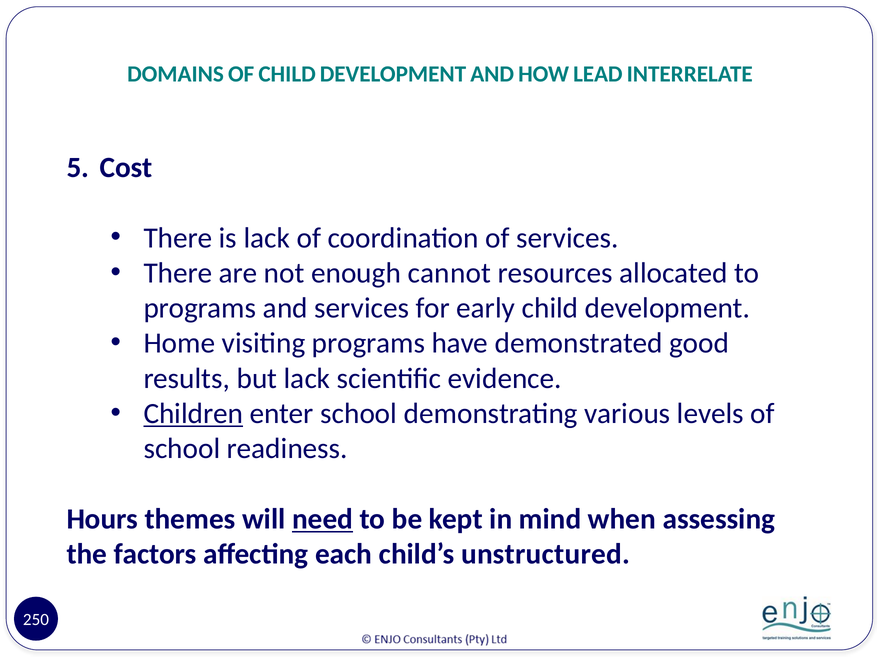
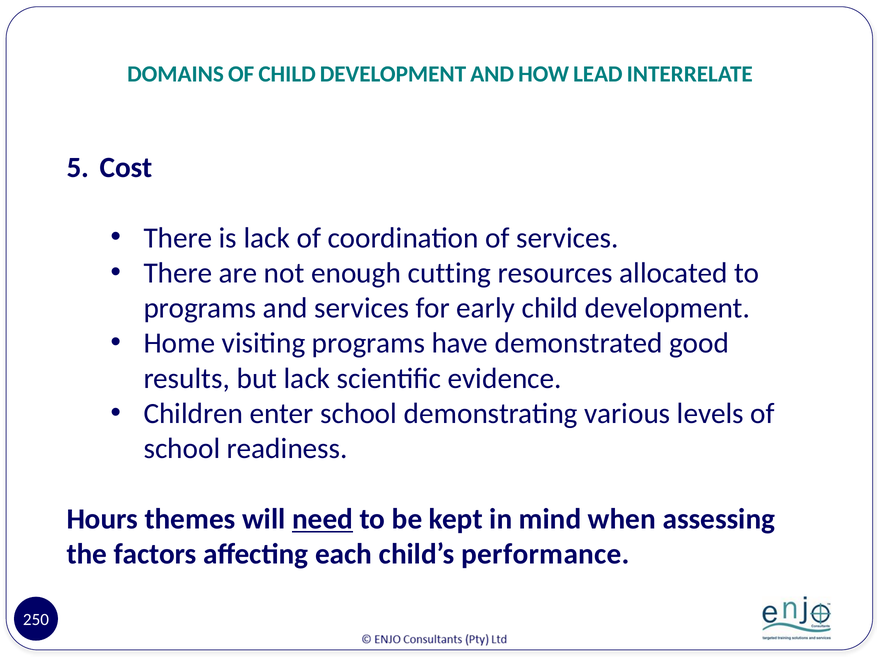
cannot: cannot -> cutting
Children underline: present -> none
unstructured: unstructured -> performance
